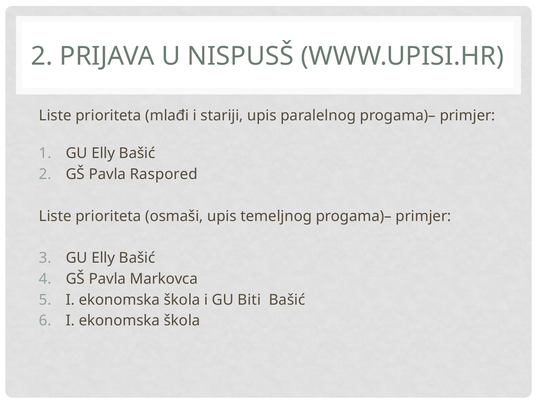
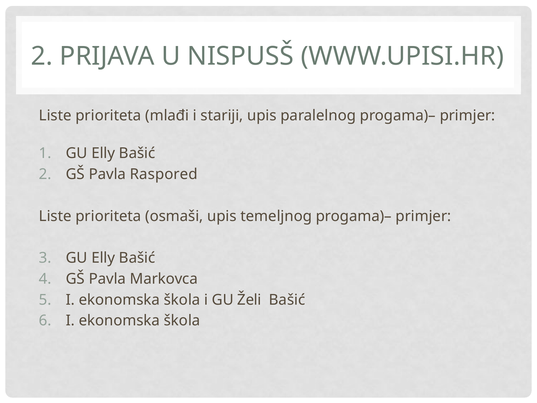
Biti: Biti -> Želi
